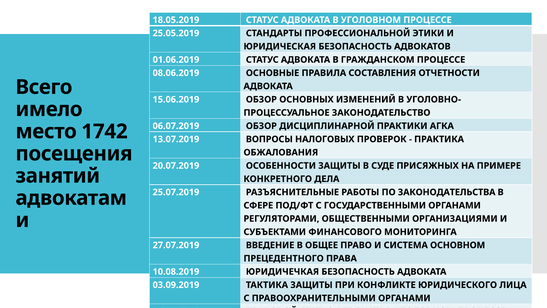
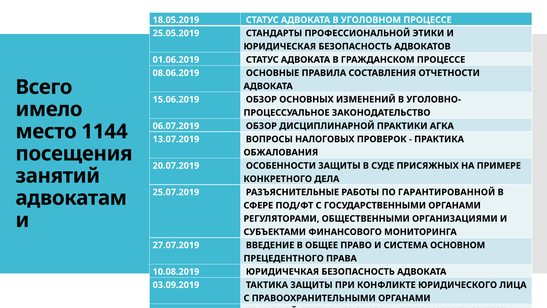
1742: 1742 -> 1144
ЗАКОНОДАТЕЛЬСТВА: ЗАКОНОДАТЕЛЬСТВА -> ГАРАНТИРОВАННОЙ
